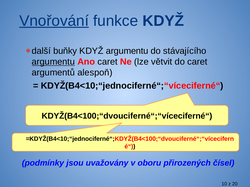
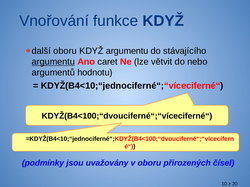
Vnořování underline: present -> none
buňky at (65, 51): buňky -> oboru
do caret: caret -> nebo
alespoň: alespoň -> hodnotu
